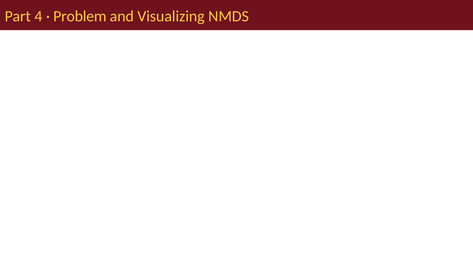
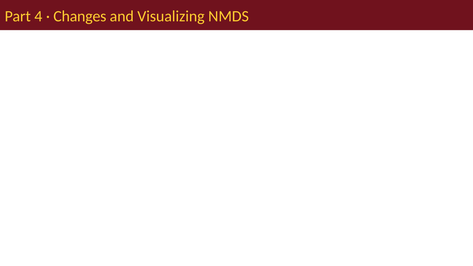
Problem: Problem -> Changes
